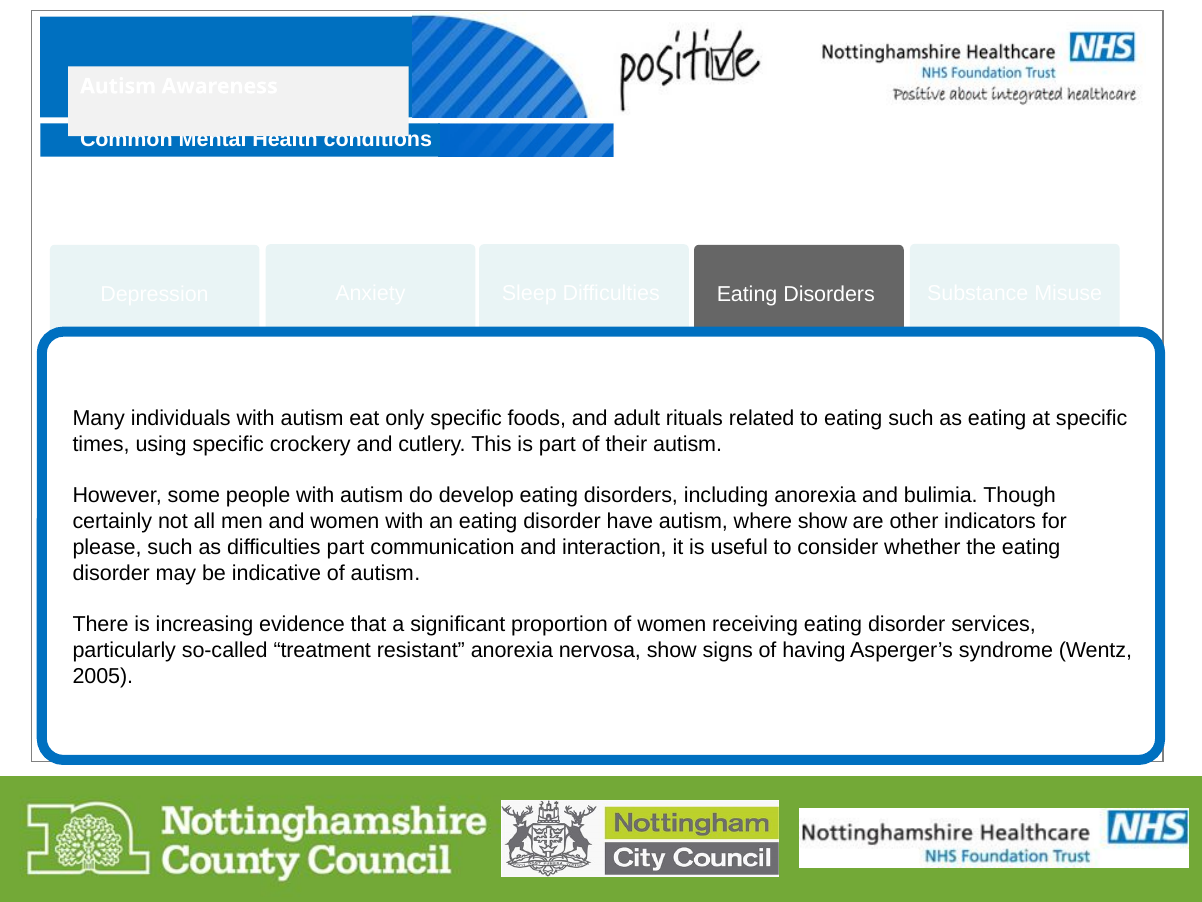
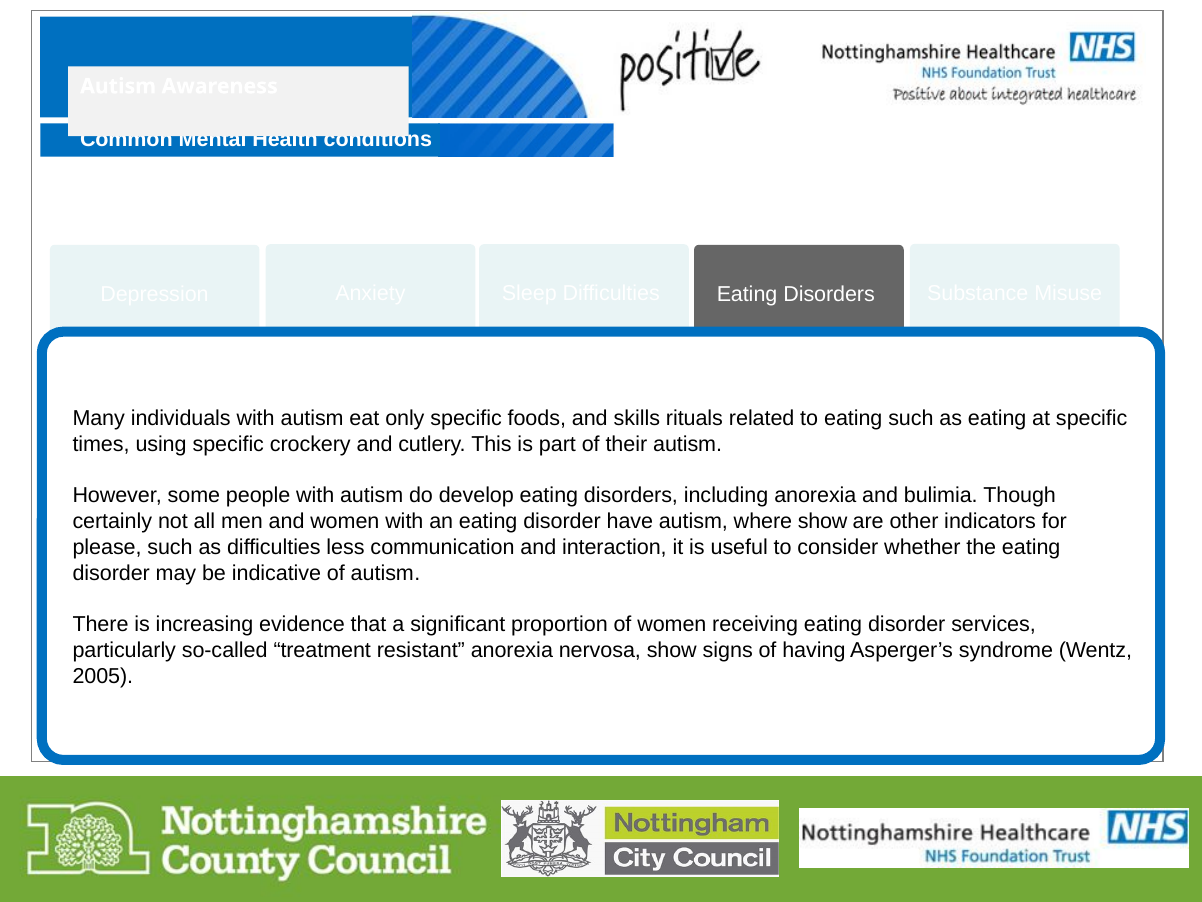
adult: adult -> skills
difficulties part: part -> less
